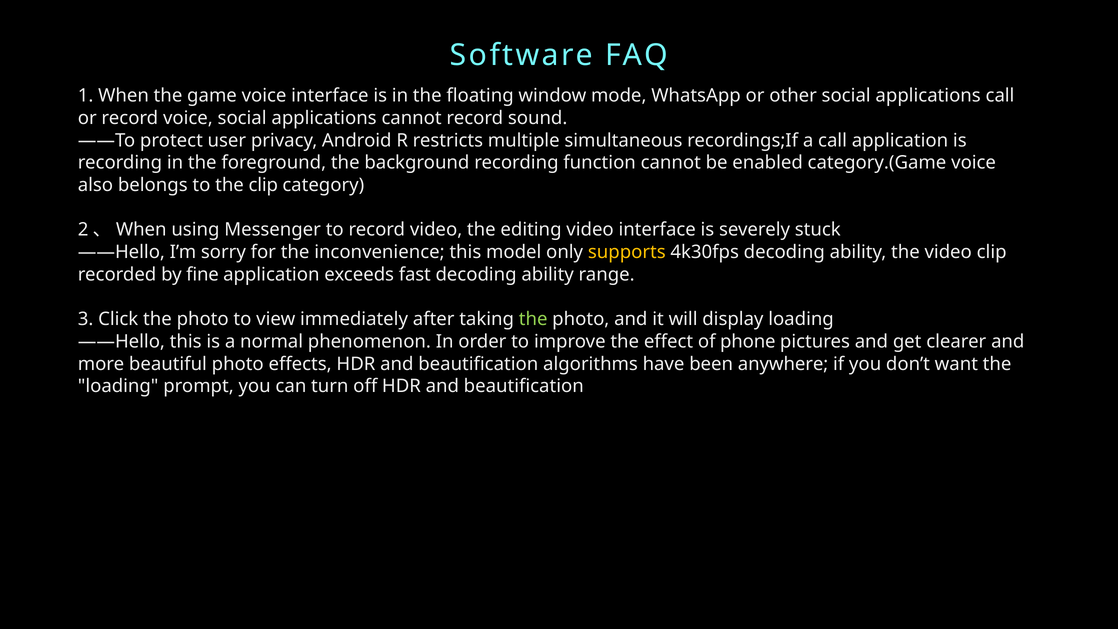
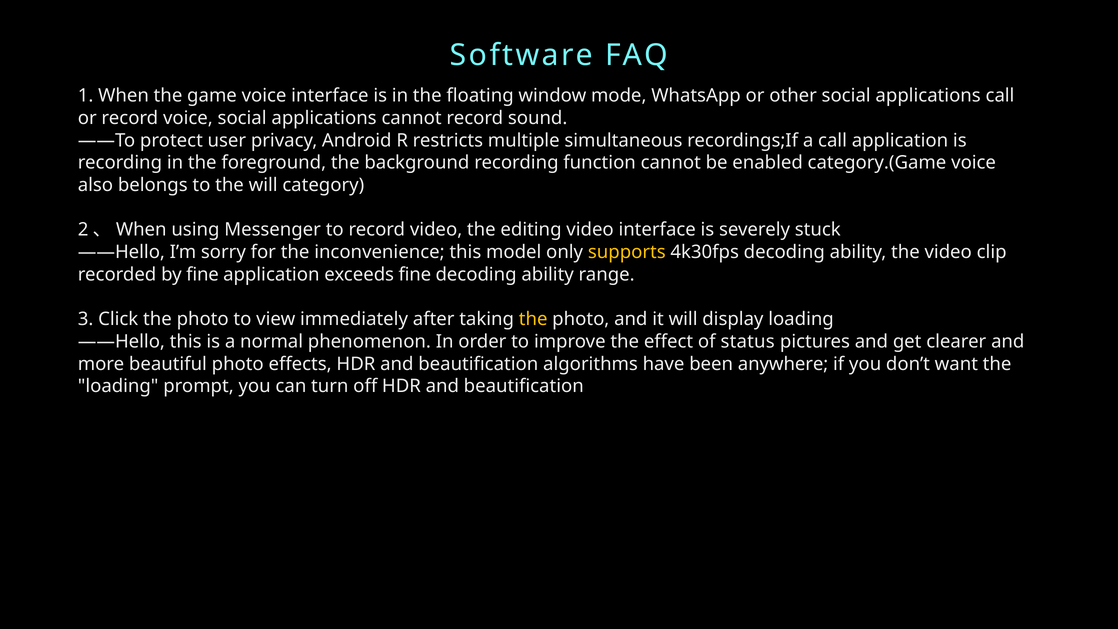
the clip: clip -> will
exceeds fast: fast -> fine
the at (533, 319) colour: light green -> yellow
phone: phone -> status
